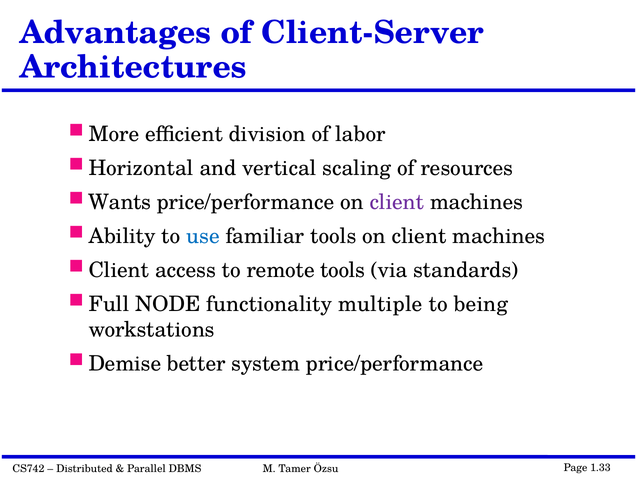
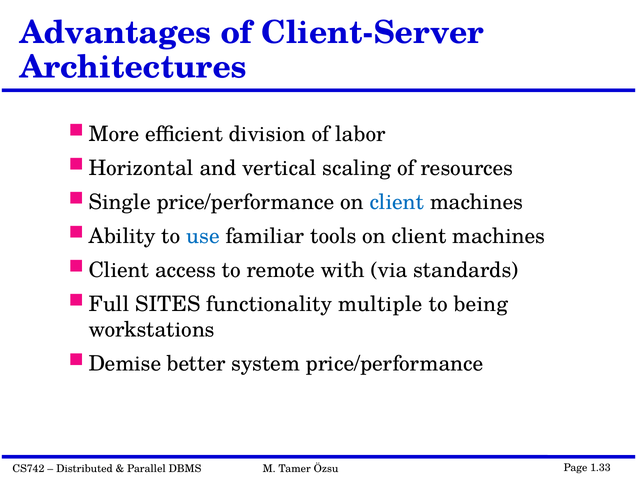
Wants: Wants -> Single
client at (397, 202) colour: purple -> blue
remote tools: tools -> with
NODE: NODE -> SITES
